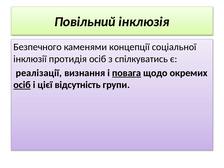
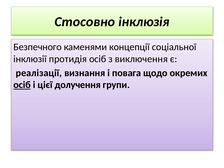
Повільний: Повільний -> Стосовно
спілкуватись: спілкуватись -> виключення
повага underline: present -> none
відсутність: відсутність -> долучення
